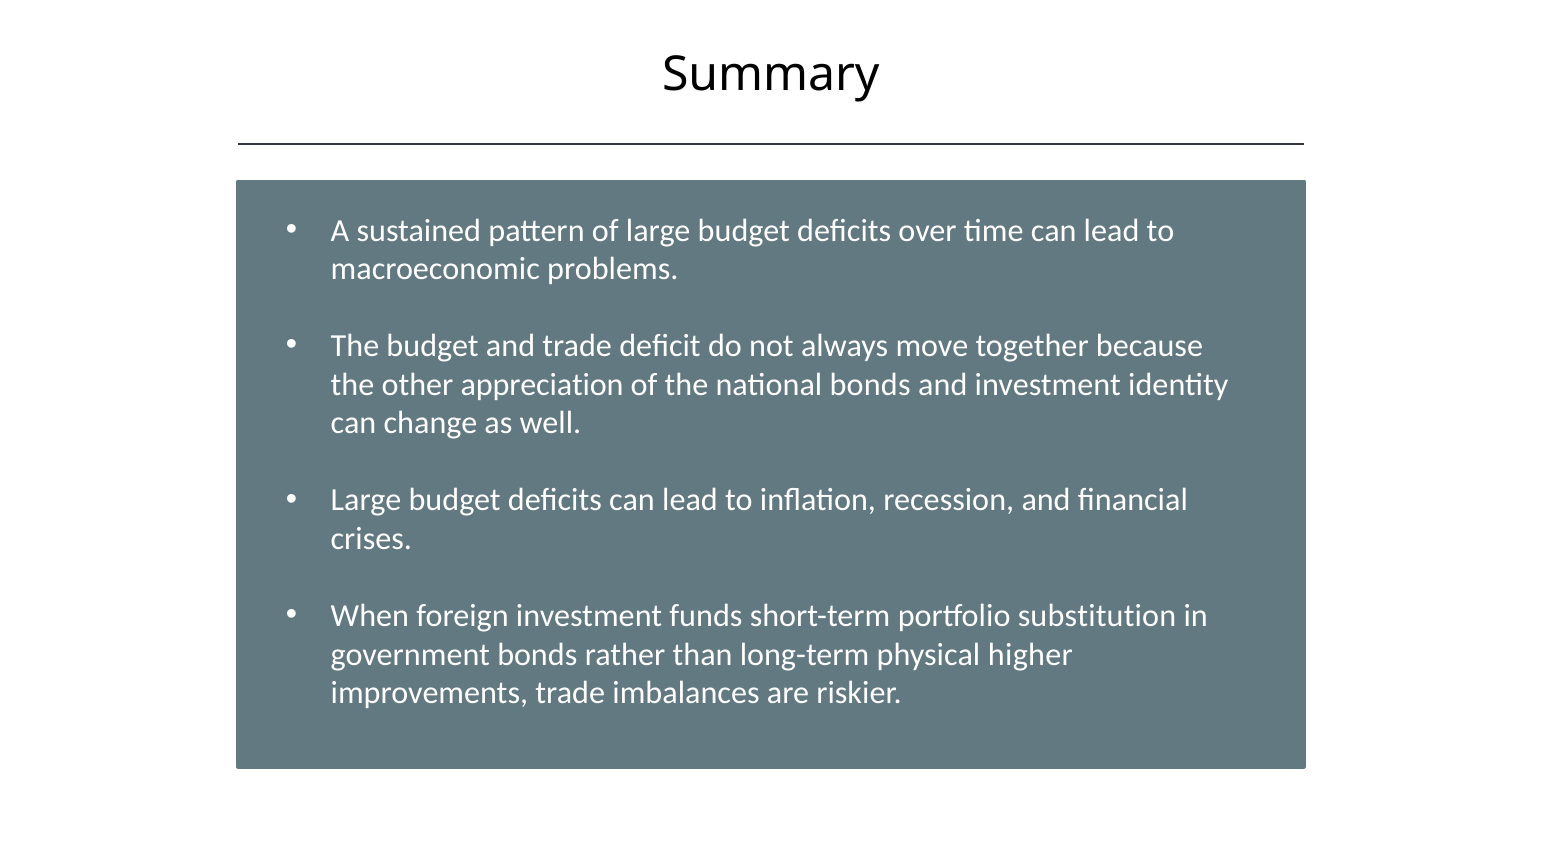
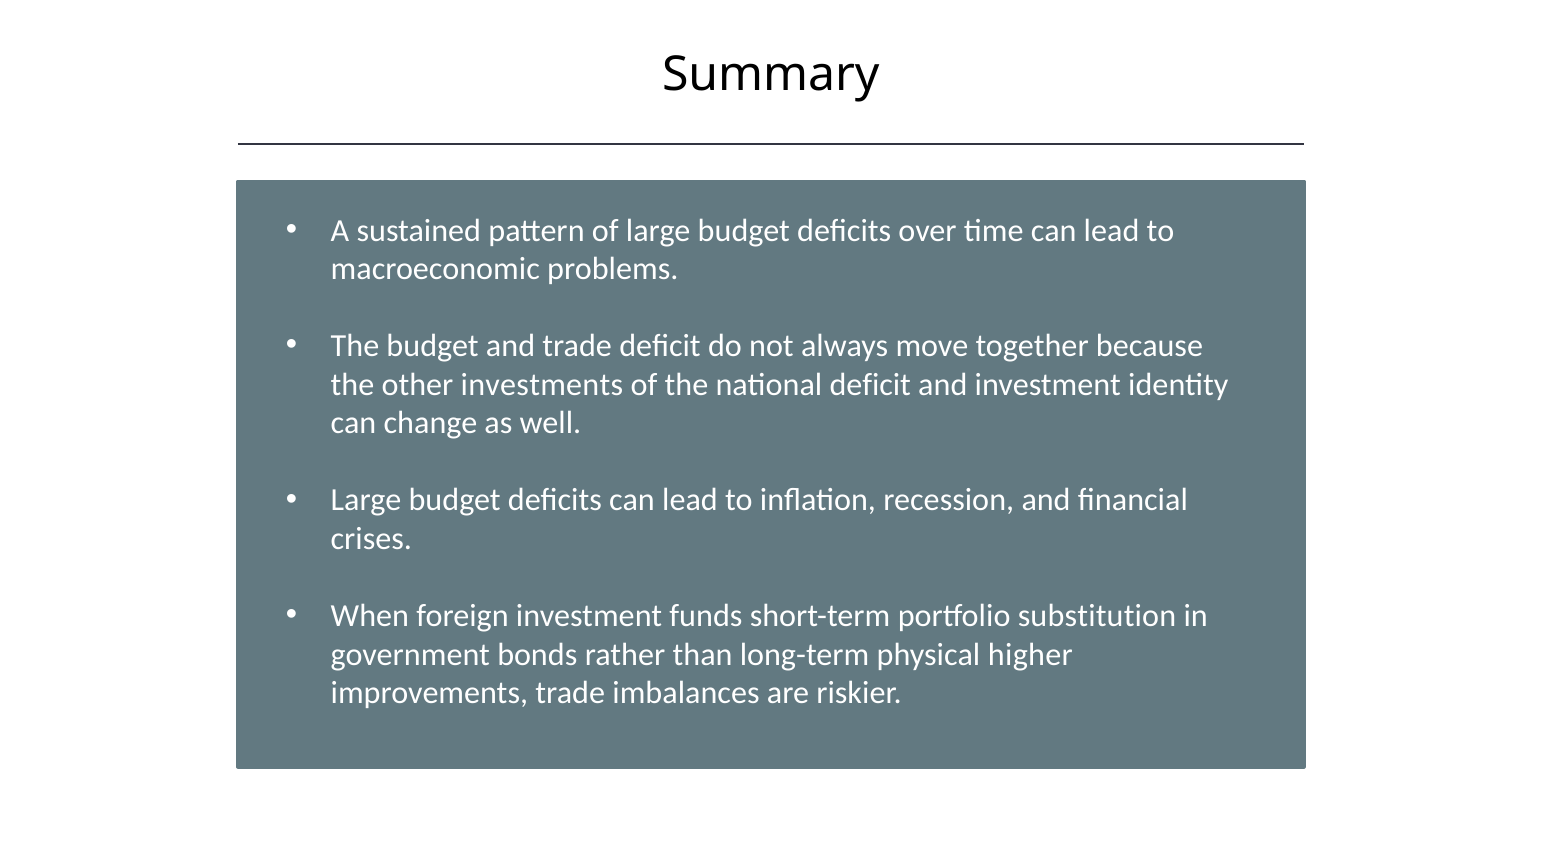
appreciation: appreciation -> investments
national bonds: bonds -> deficit
